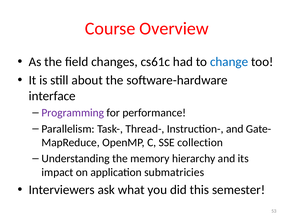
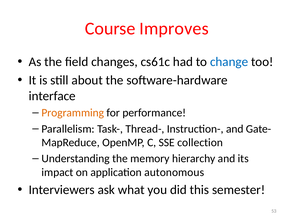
Overview: Overview -> Improves
Programming colour: purple -> orange
submatricies: submatricies -> autonomous
